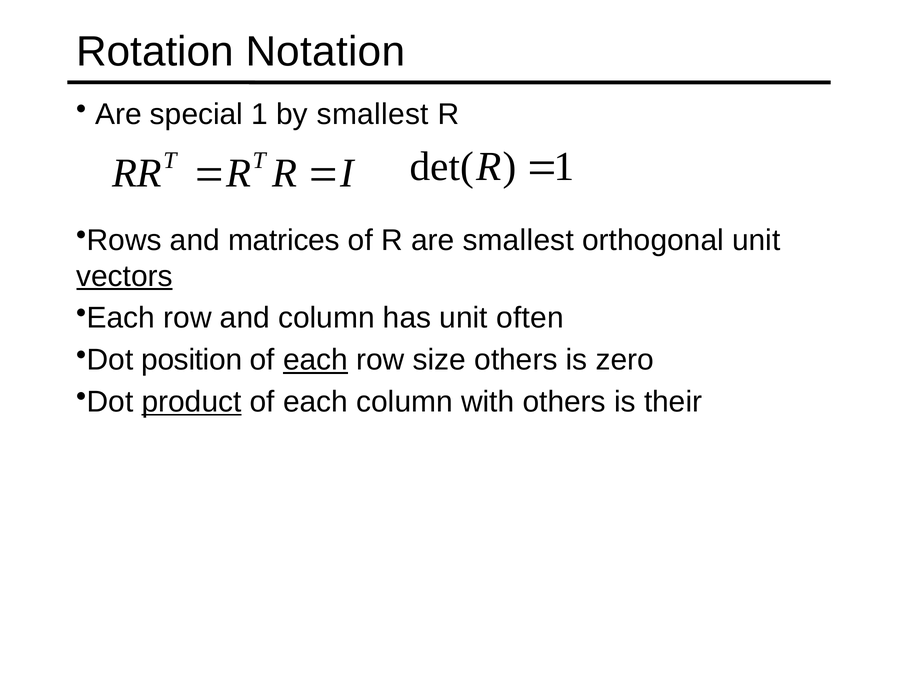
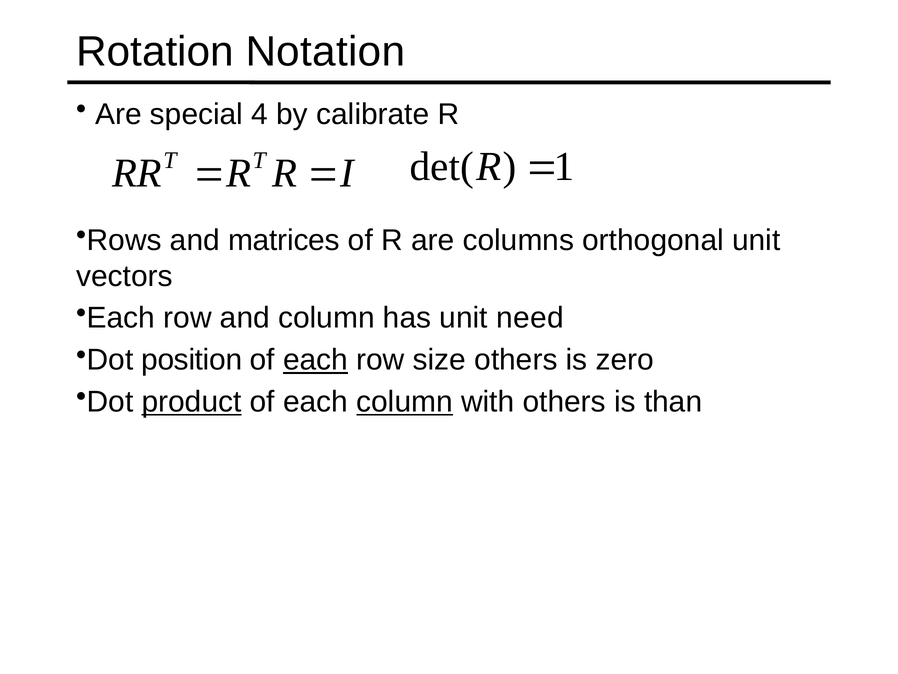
special 1: 1 -> 4
by smallest: smallest -> calibrate
are smallest: smallest -> columns
vectors underline: present -> none
often: often -> need
column at (405, 402) underline: none -> present
their: their -> than
